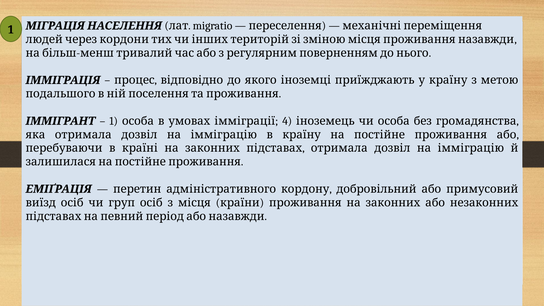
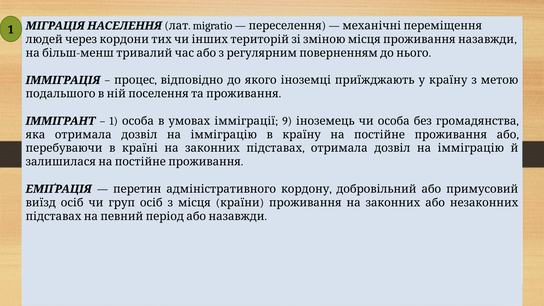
4: 4 -> 9
